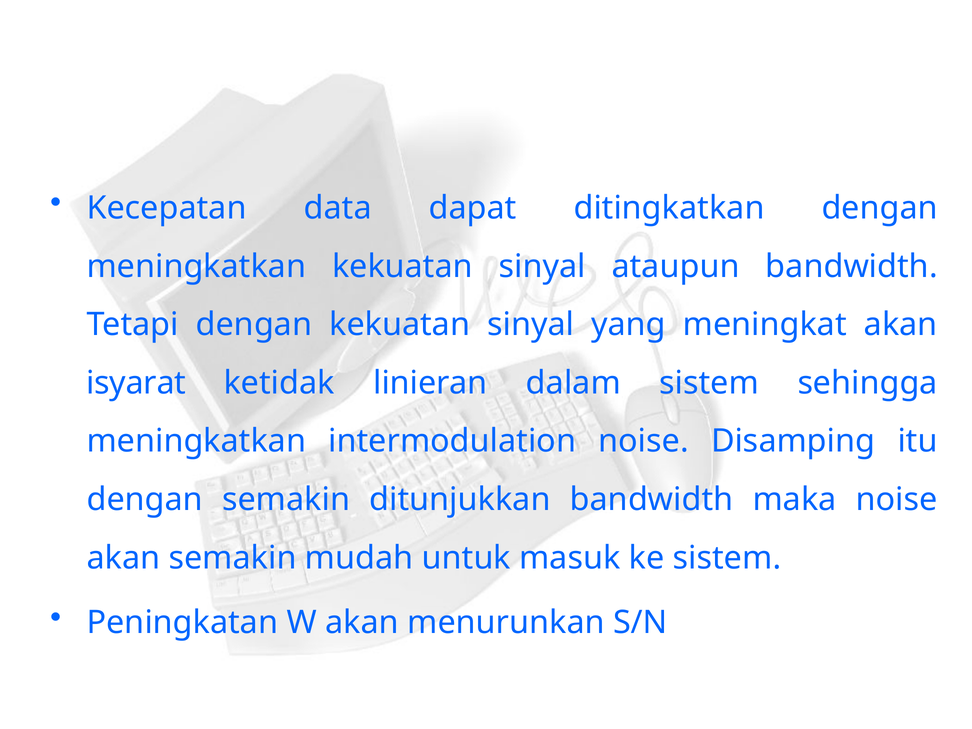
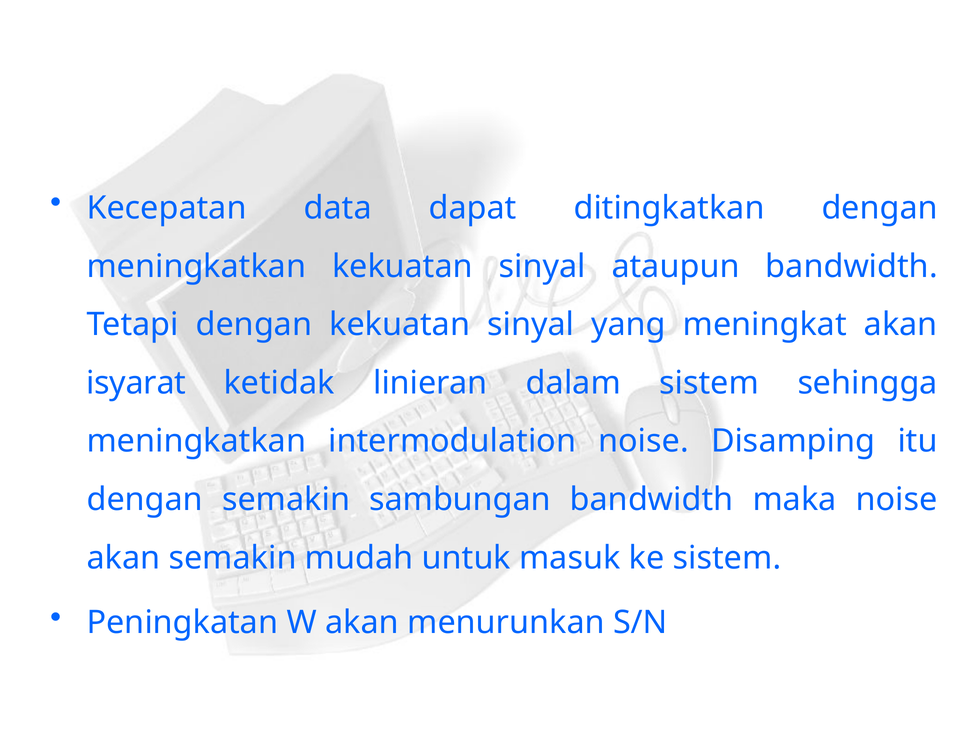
ditunjukkan: ditunjukkan -> sambungan
